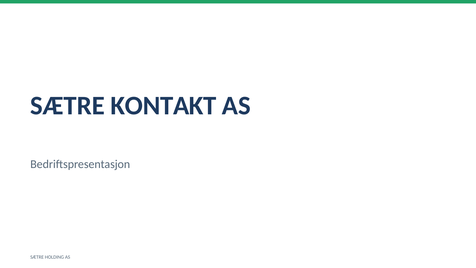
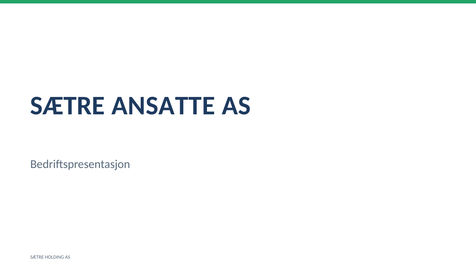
KONTAKT: KONTAKT -> ANSATTE
